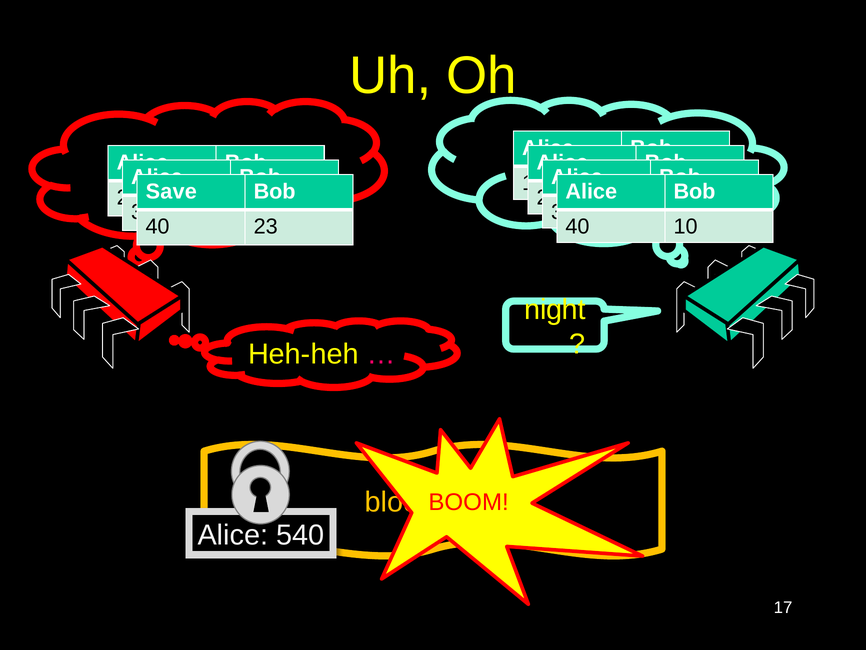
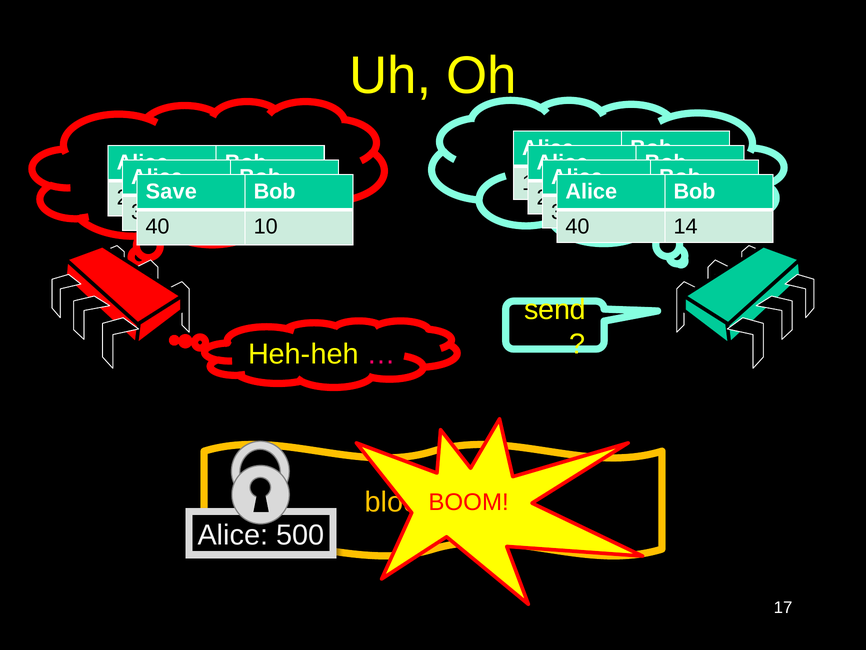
23: 23 -> 10
10: 10 -> 14
night: night -> send
540: 540 -> 500
